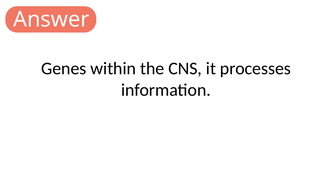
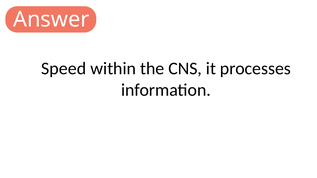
Genes: Genes -> Speed
